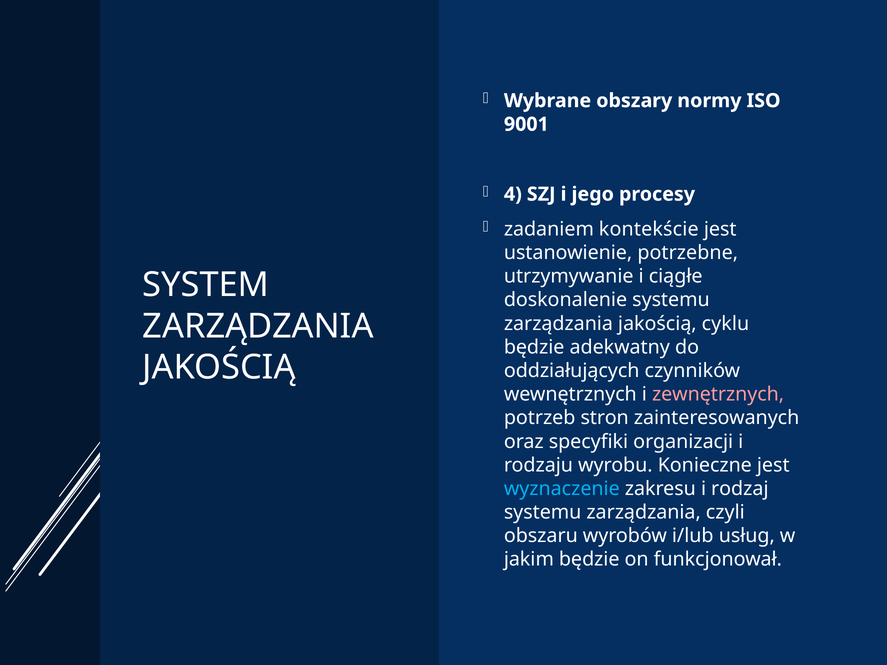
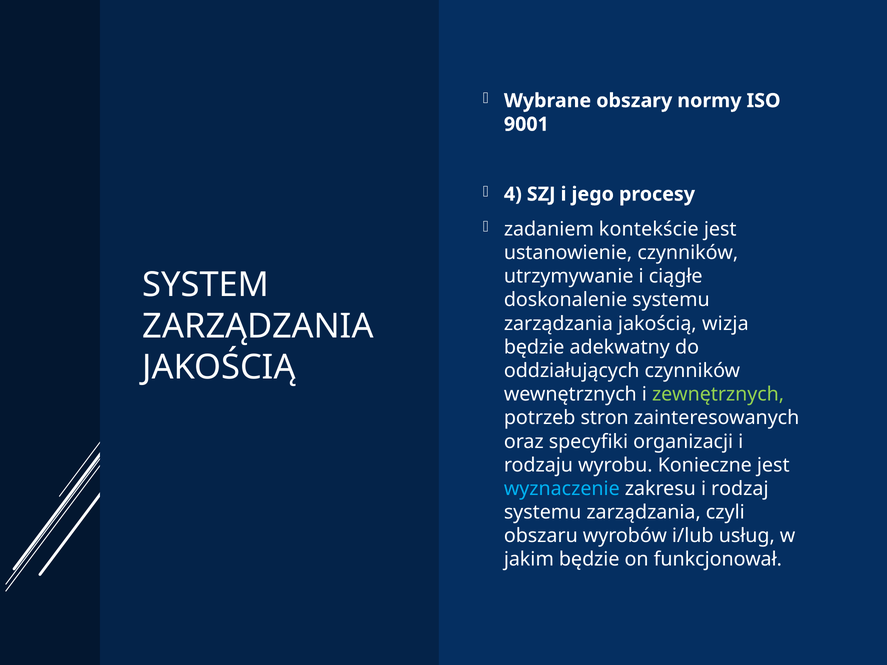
ustanowienie potrzebne: potrzebne -> czynników
cyklu: cyklu -> wizja
zewnętrznych colour: pink -> light green
